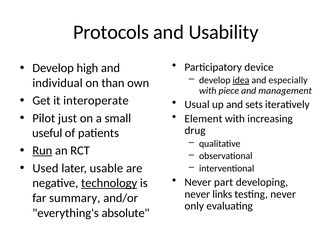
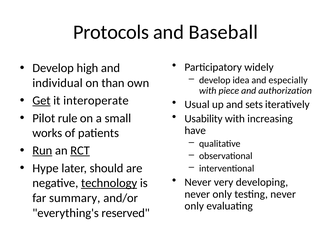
Usability: Usability -> Baseball
device: device -> widely
idea underline: present -> none
management: management -> authorization
Get underline: none -> present
Element: Element -> Usability
just: just -> rule
drug: drug -> have
useful: useful -> works
RCT underline: none -> present
Used: Used -> Hype
usable: usable -> should
part: part -> very
links at (222, 194): links -> only
absolute: absolute -> reserved
